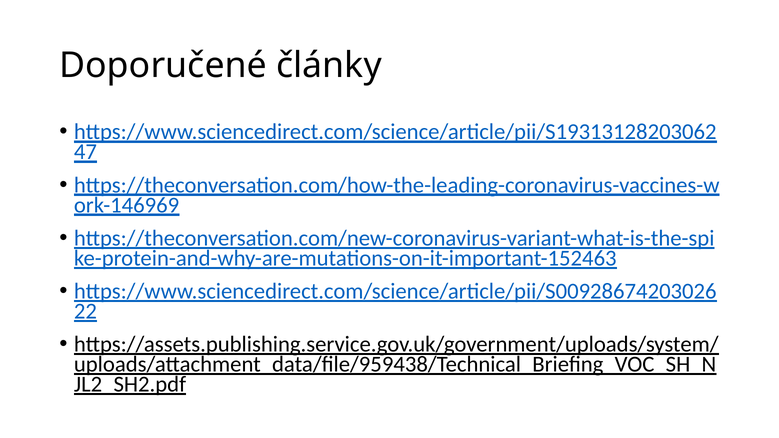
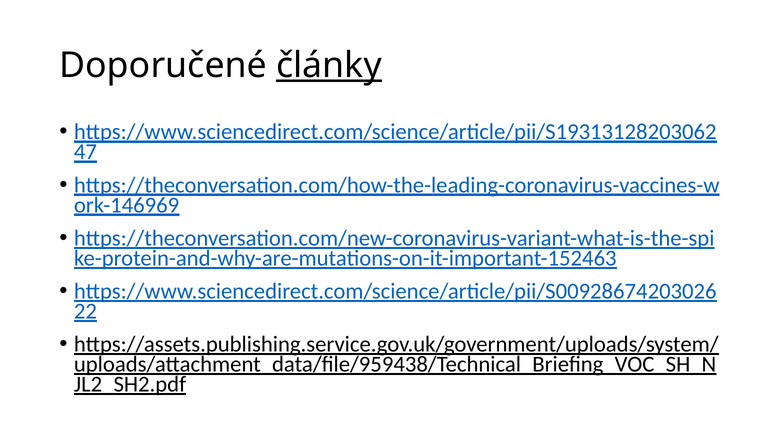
články underline: none -> present
